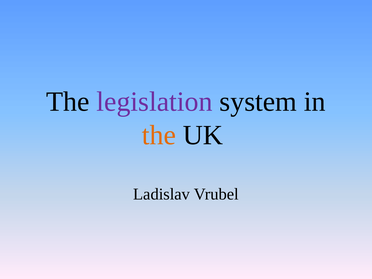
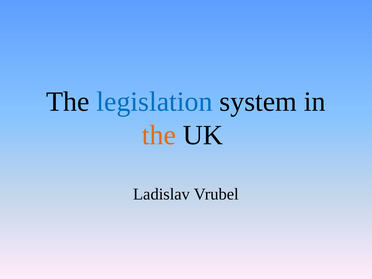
legislation colour: purple -> blue
